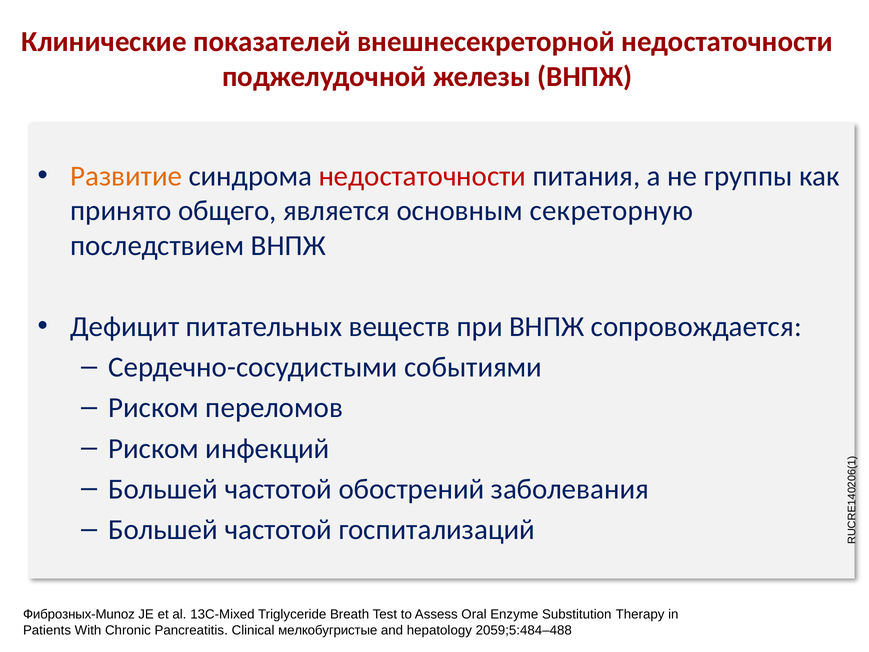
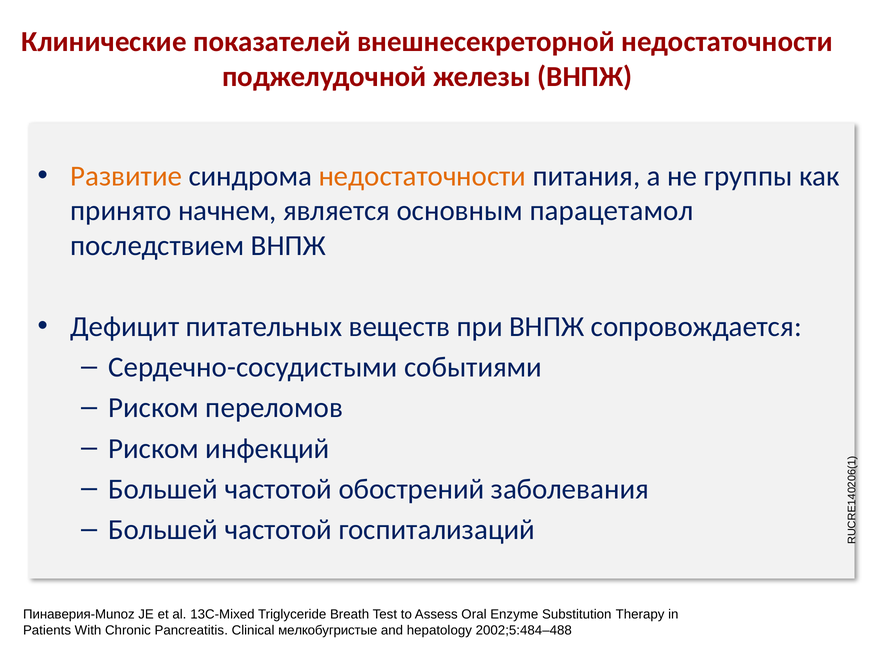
недостаточности at (422, 176) colour: red -> orange
общего: общего -> начнем
секреторную: секреторную -> парацетамол
Фиброзных-Munoz: Фиброзных-Munoz -> Пинаверия-Munoz
2059;5:484–488: 2059;5:484–488 -> 2002;5:484–488
